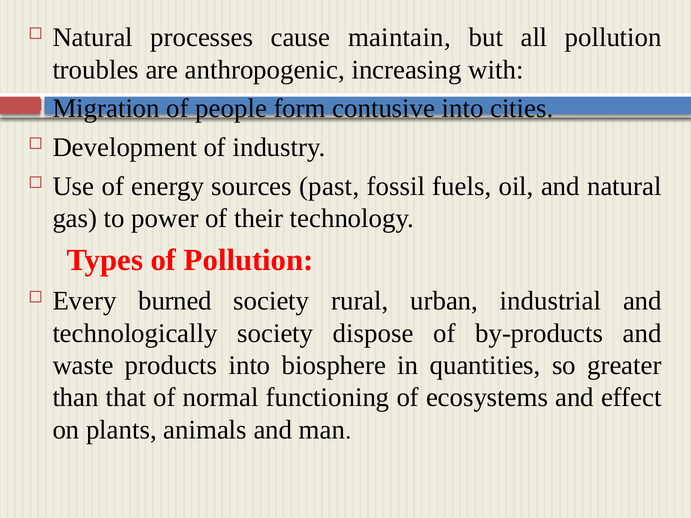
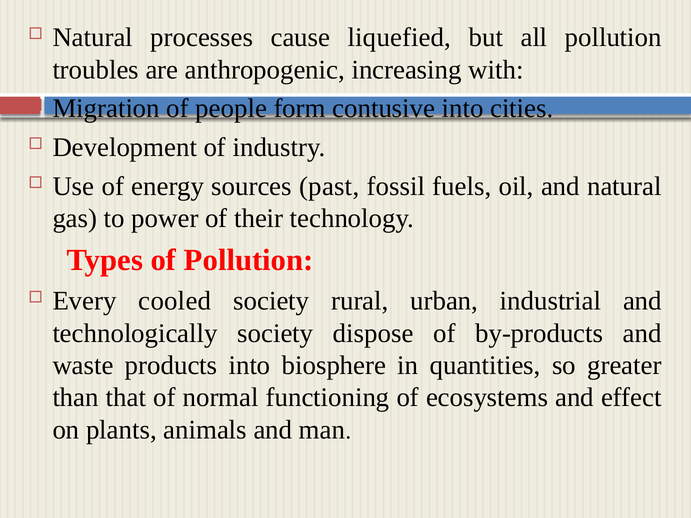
maintain: maintain -> liquefied
burned: burned -> cooled
